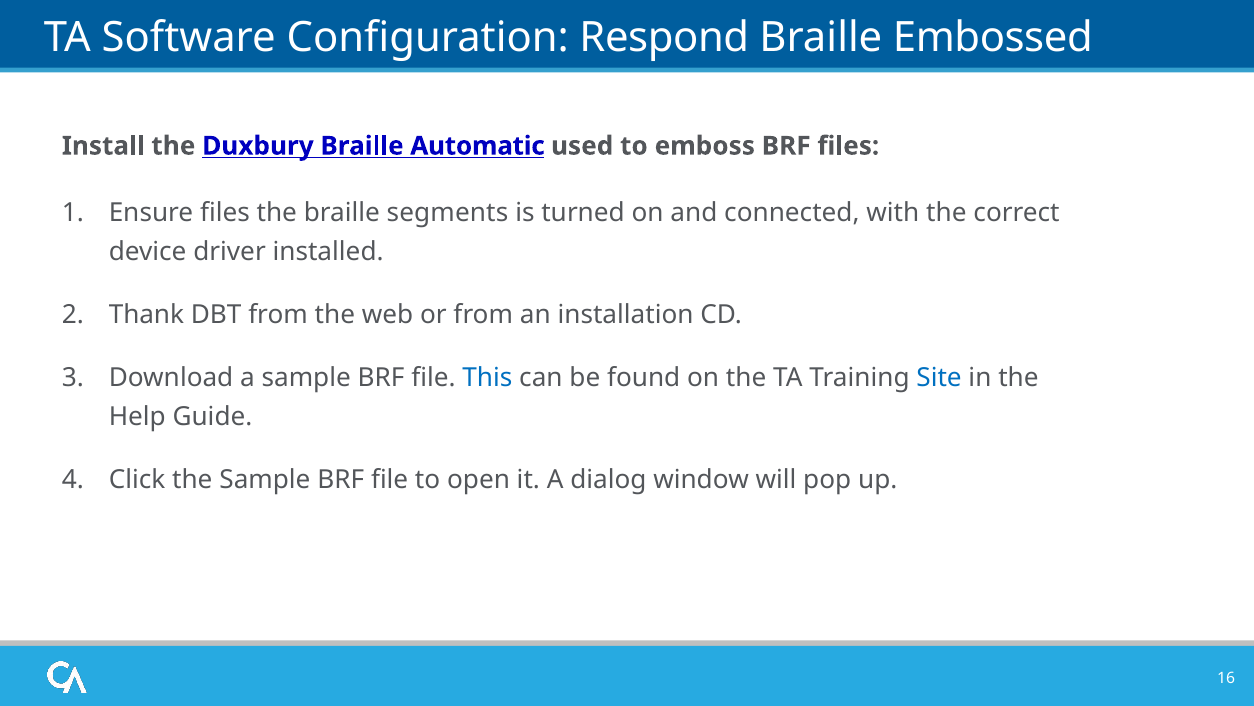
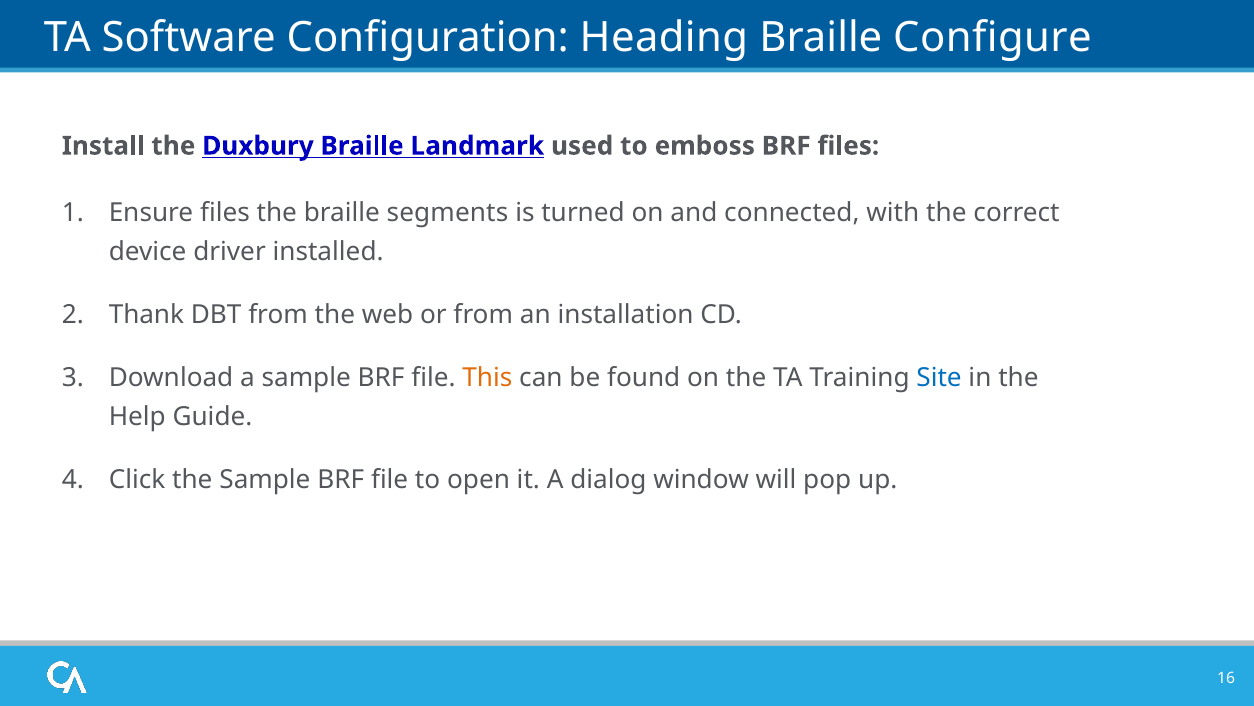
Respond: Respond -> Heading
Embossed: Embossed -> Configure
Automatic: Automatic -> Landmark
This colour: blue -> orange
